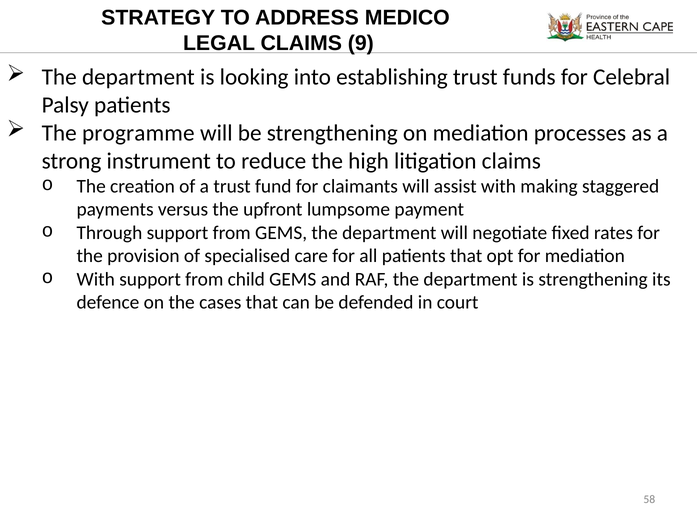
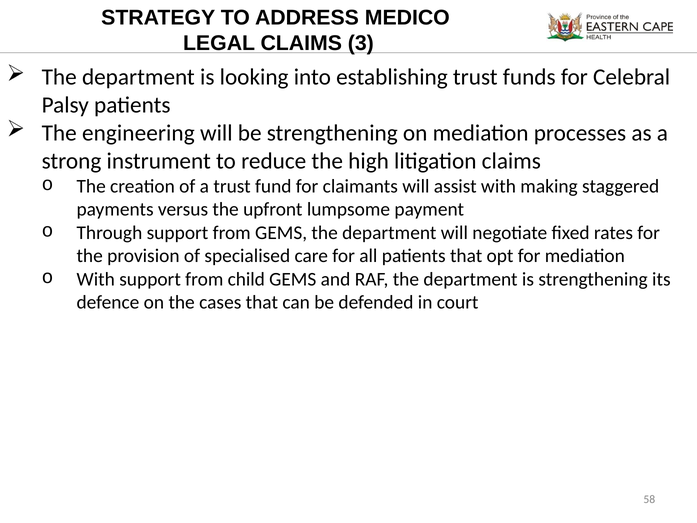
9: 9 -> 3
programme: programme -> engineering
